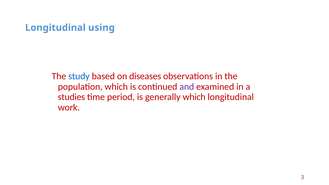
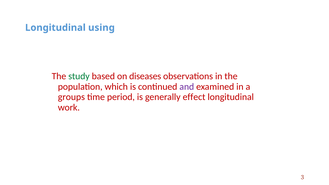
study colour: blue -> green
studies: studies -> groups
generally which: which -> effect
